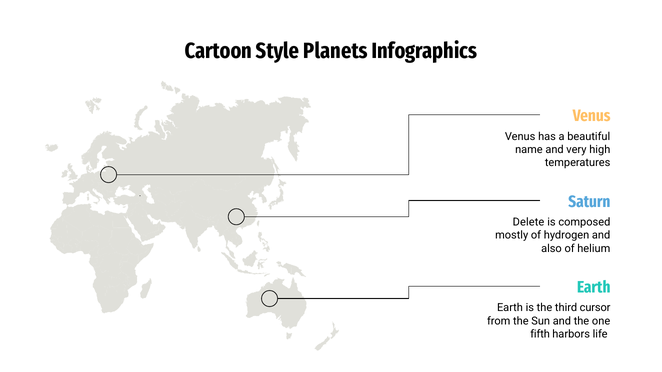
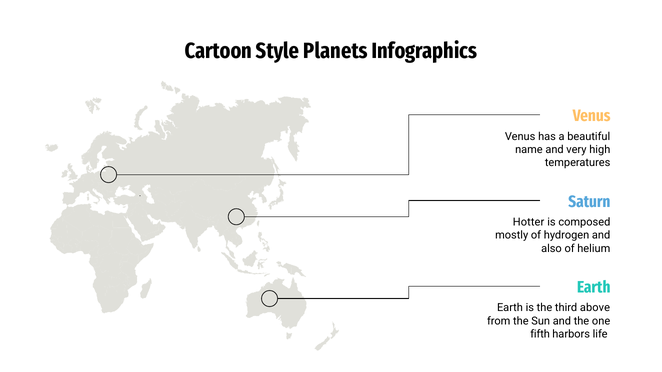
Delete: Delete -> Hotter
cursor: cursor -> above
